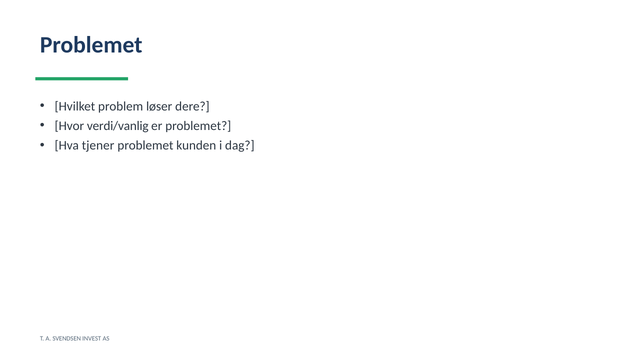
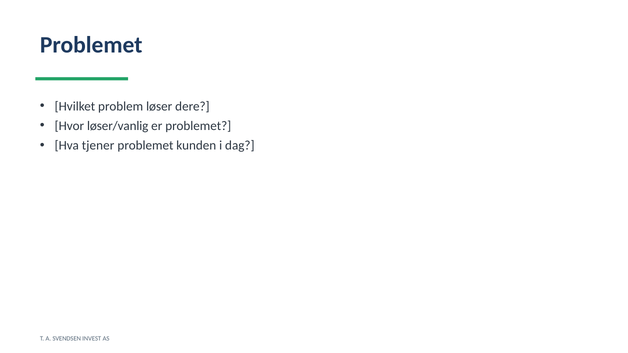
verdi/vanlig: verdi/vanlig -> løser/vanlig
